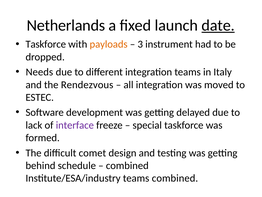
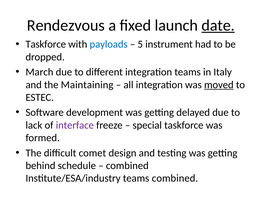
Netherlands: Netherlands -> Rendezvous
payloads colour: orange -> blue
3: 3 -> 5
Needs: Needs -> March
Rendezvous: Rendezvous -> Maintaining
moved underline: none -> present
